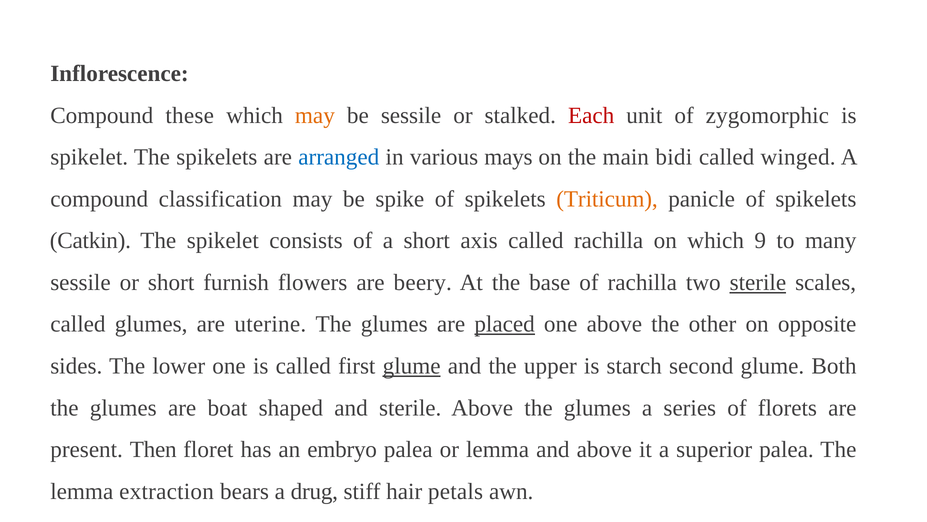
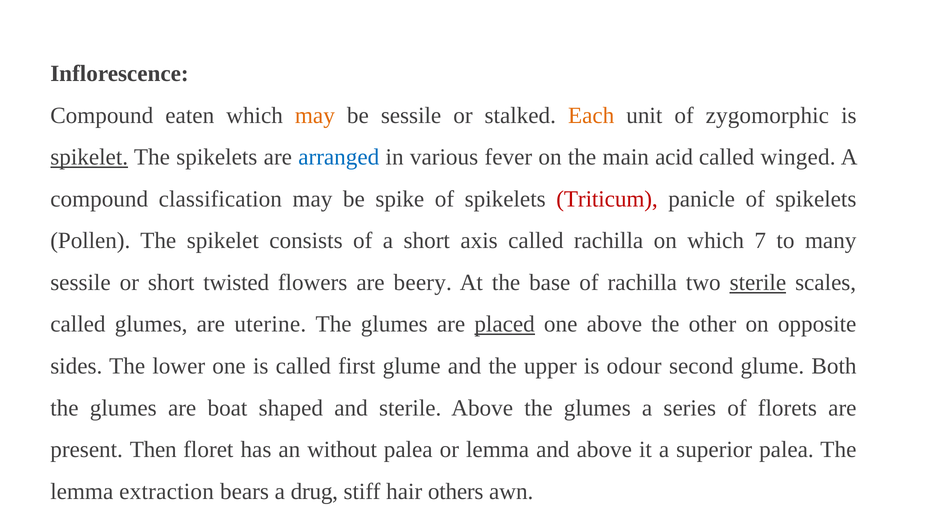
these: these -> eaten
Each colour: red -> orange
spikelet at (89, 157) underline: none -> present
mays: mays -> fever
bidi: bidi -> acid
Triticum colour: orange -> red
Catkin: Catkin -> Pollen
9: 9 -> 7
furnish: furnish -> twisted
glume at (412, 366) underline: present -> none
starch: starch -> odour
embryo: embryo -> without
petals: petals -> others
